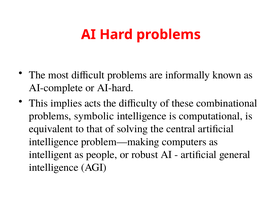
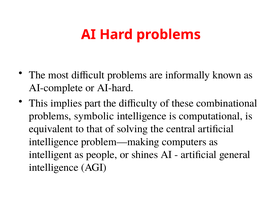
acts: acts -> part
robust: robust -> shines
